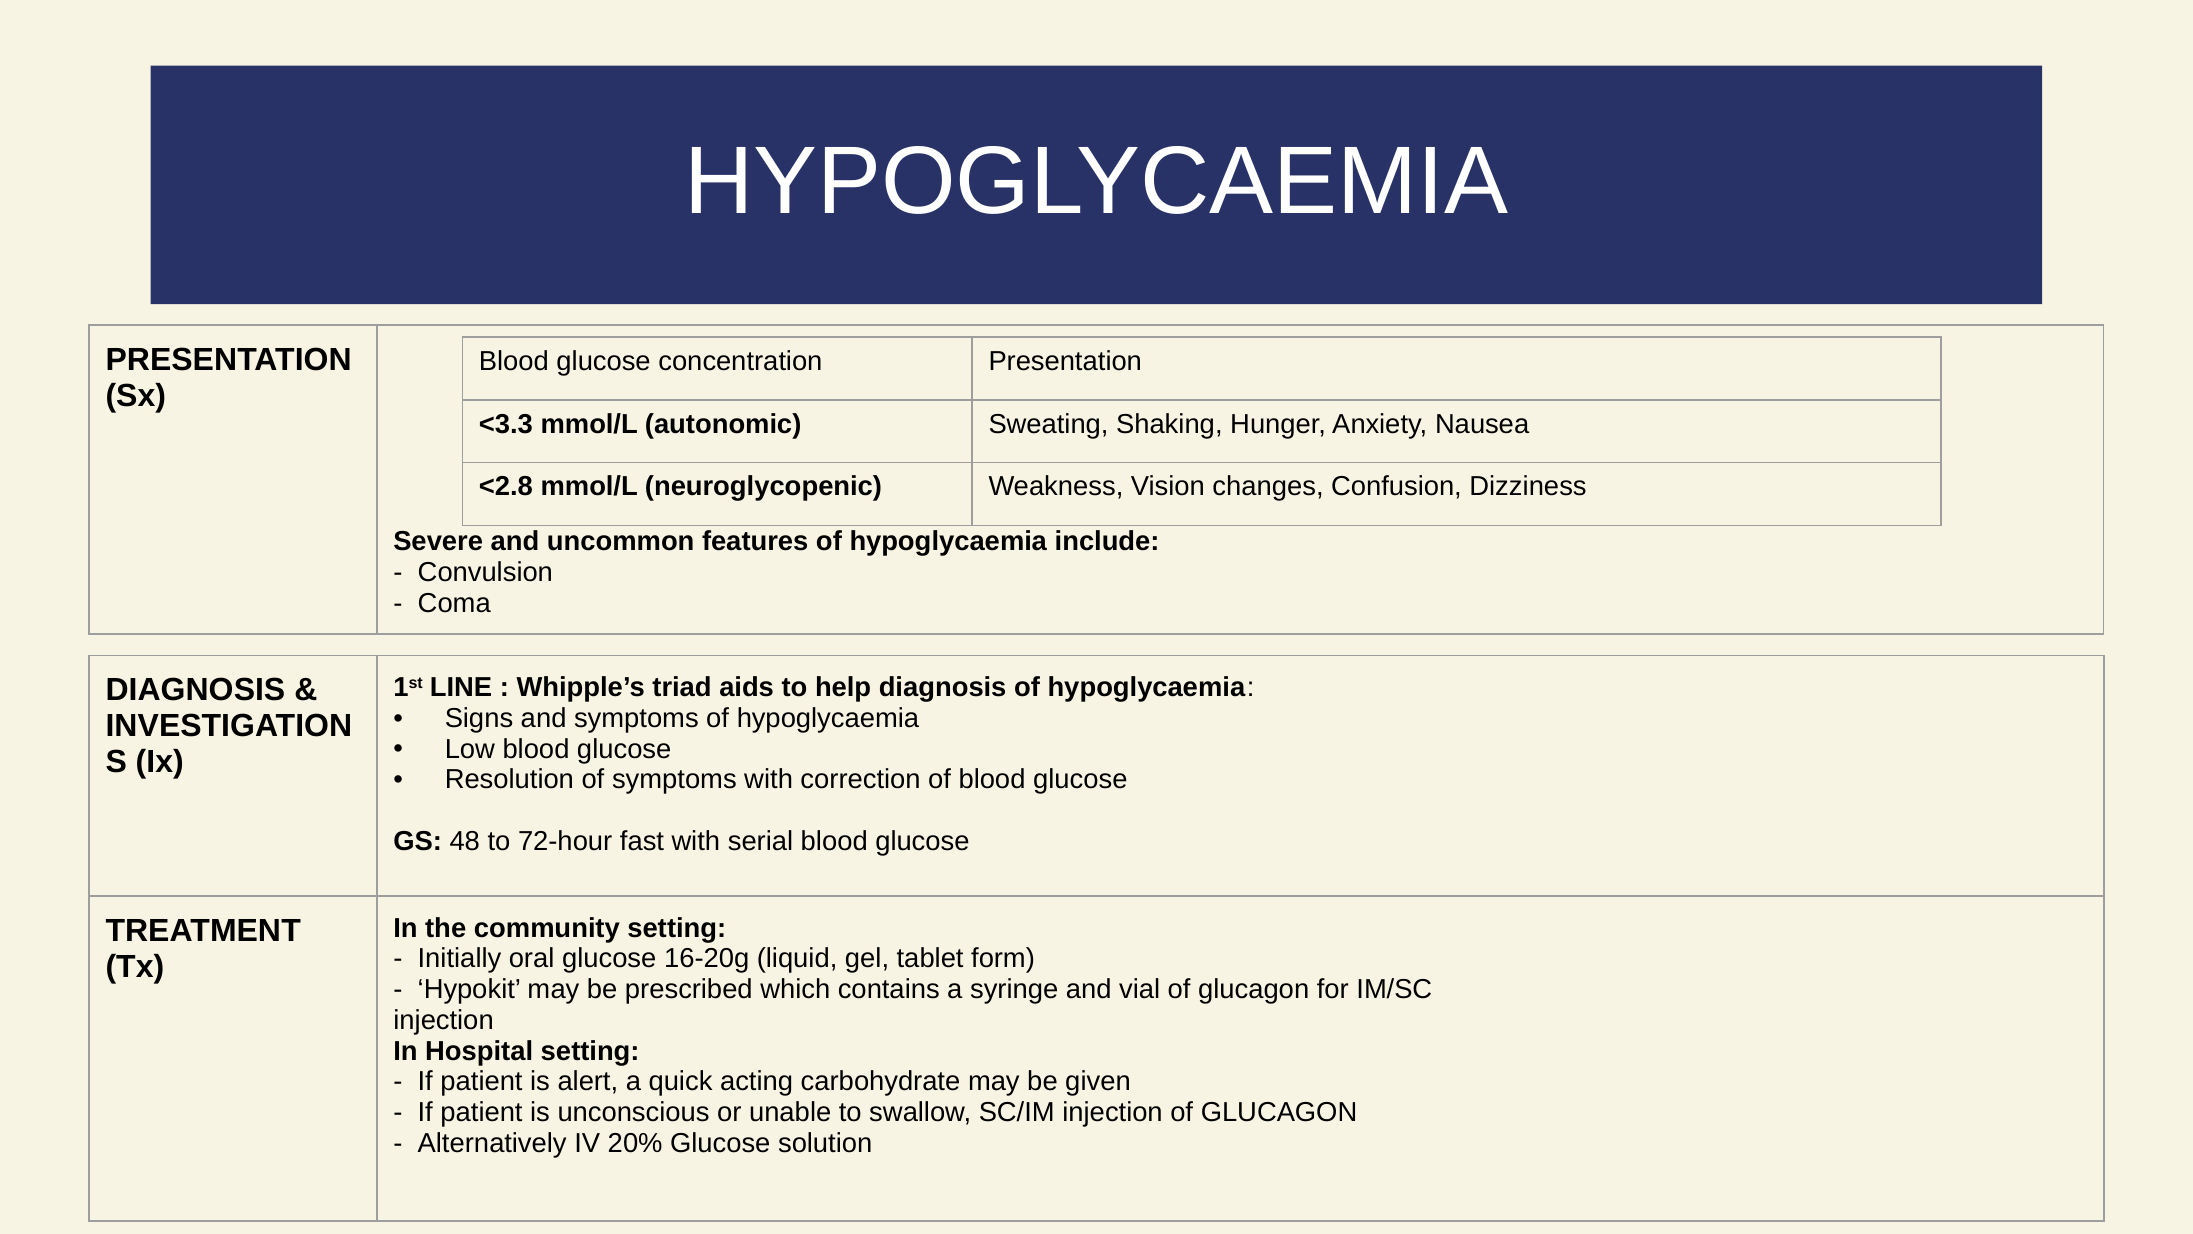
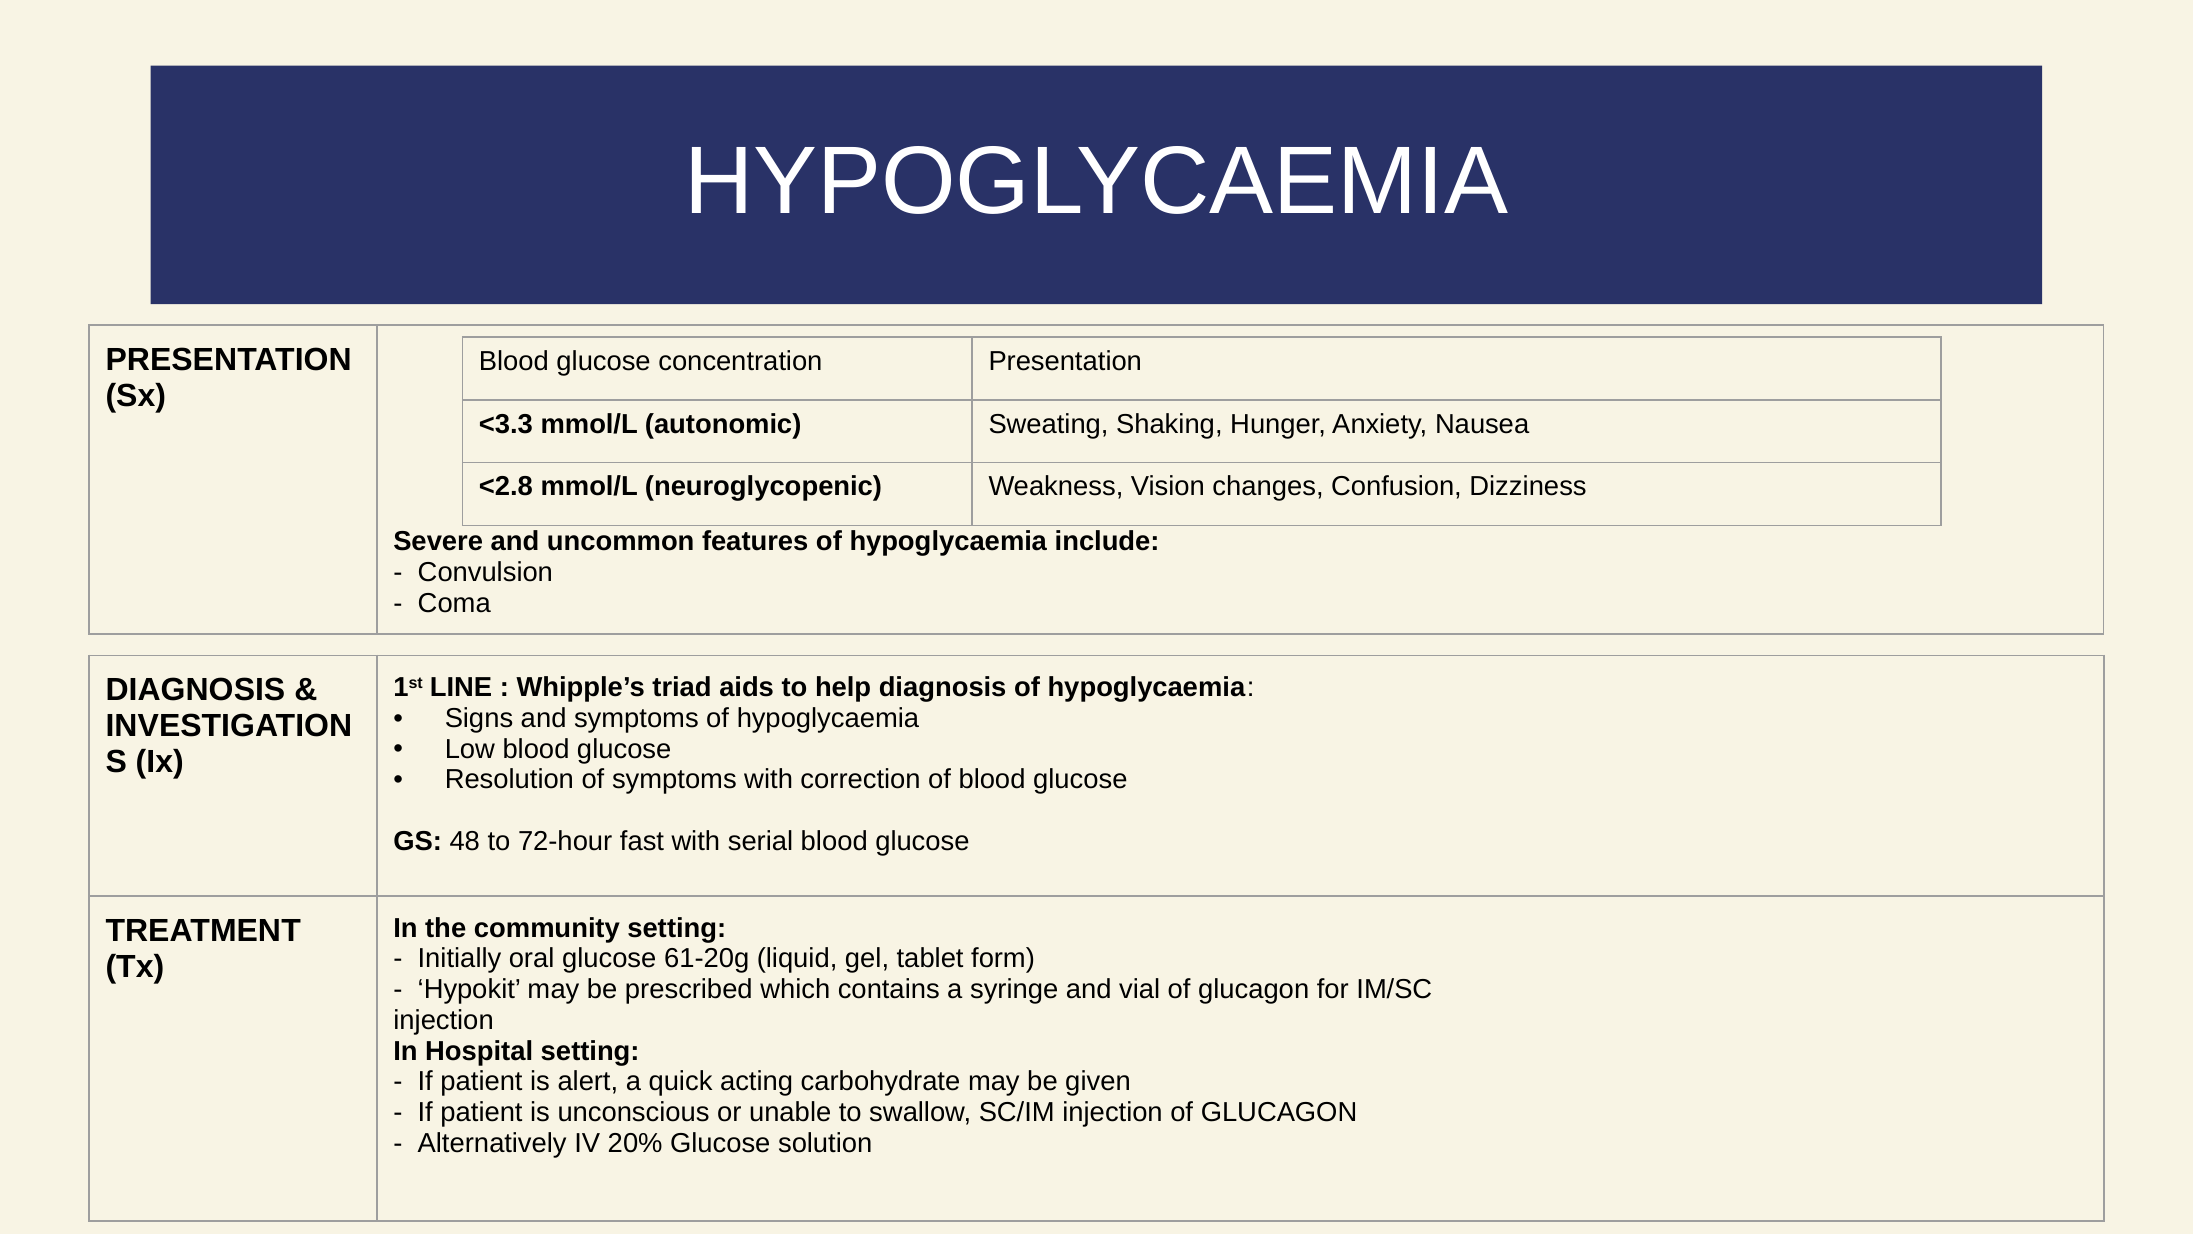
16-20g: 16-20g -> 61-20g
